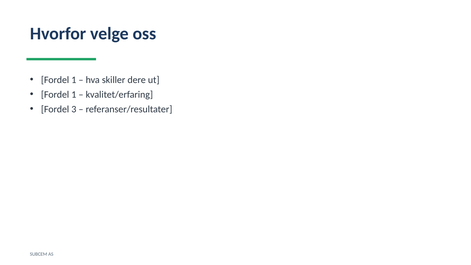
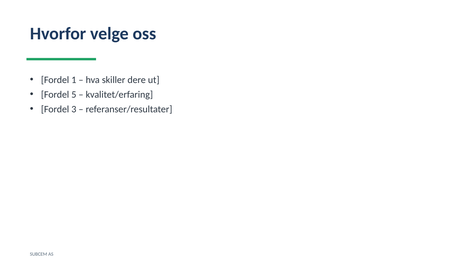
1 at (74, 95): 1 -> 5
